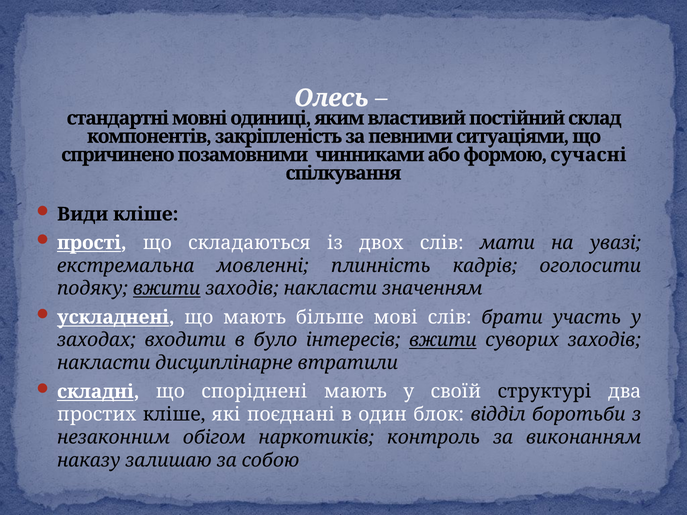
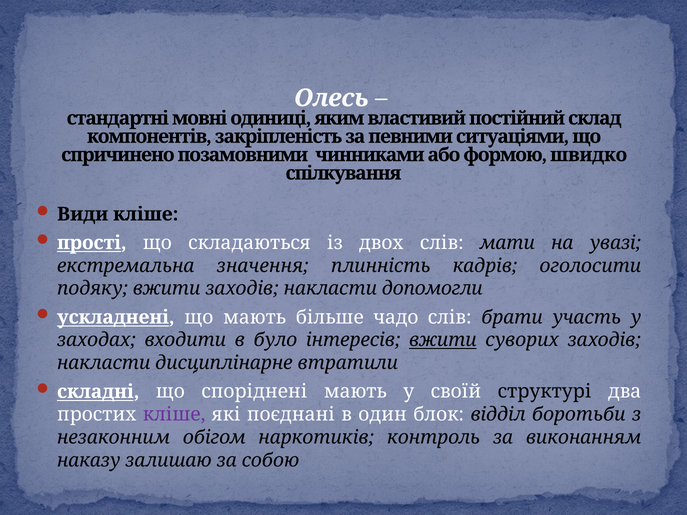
сучасні: сучасні -> швидко
мовленні: мовленні -> значення
вжити at (167, 289) underline: present -> none
значенням: значенням -> допомогли
мові: мові -> чадо
кліше at (174, 415) colour: black -> purple
